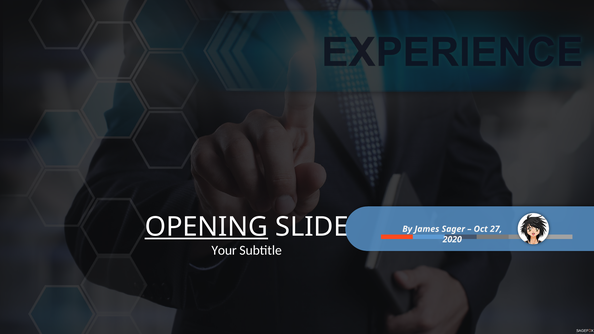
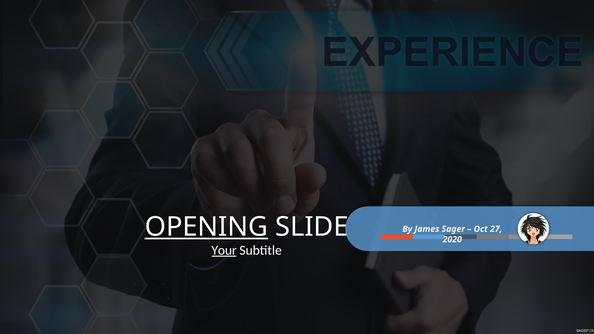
Your underline: none -> present
